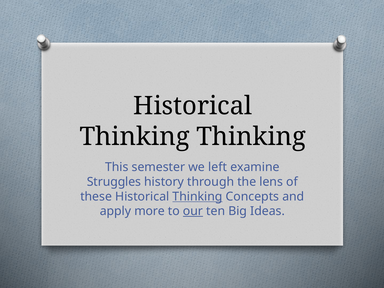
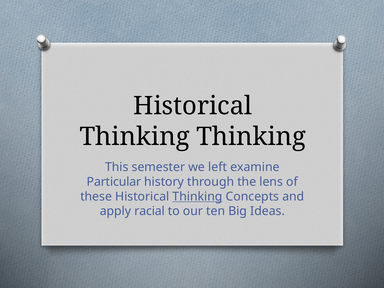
Struggles: Struggles -> Particular
more: more -> racial
our underline: present -> none
